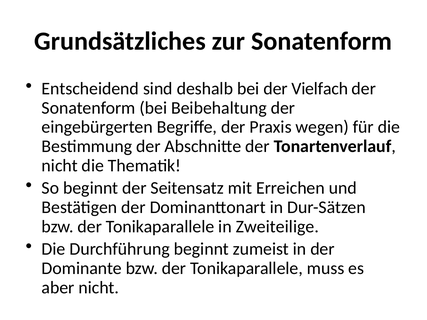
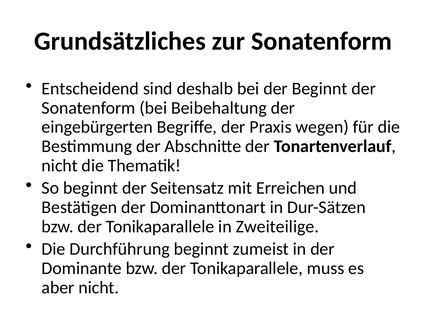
der Vielfach: Vielfach -> Beginnt
